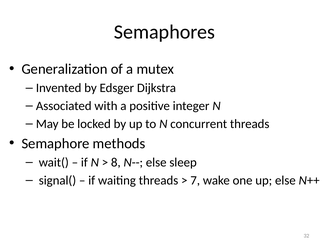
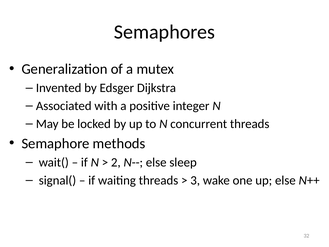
8: 8 -> 2
7: 7 -> 3
